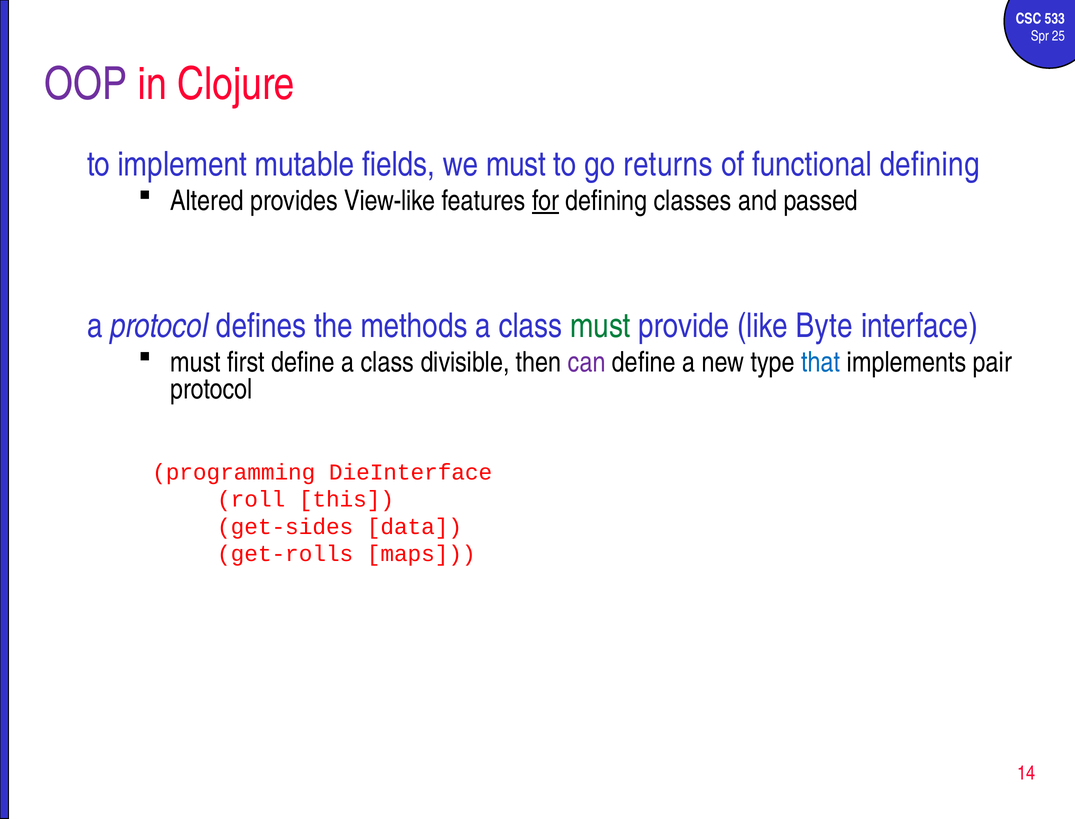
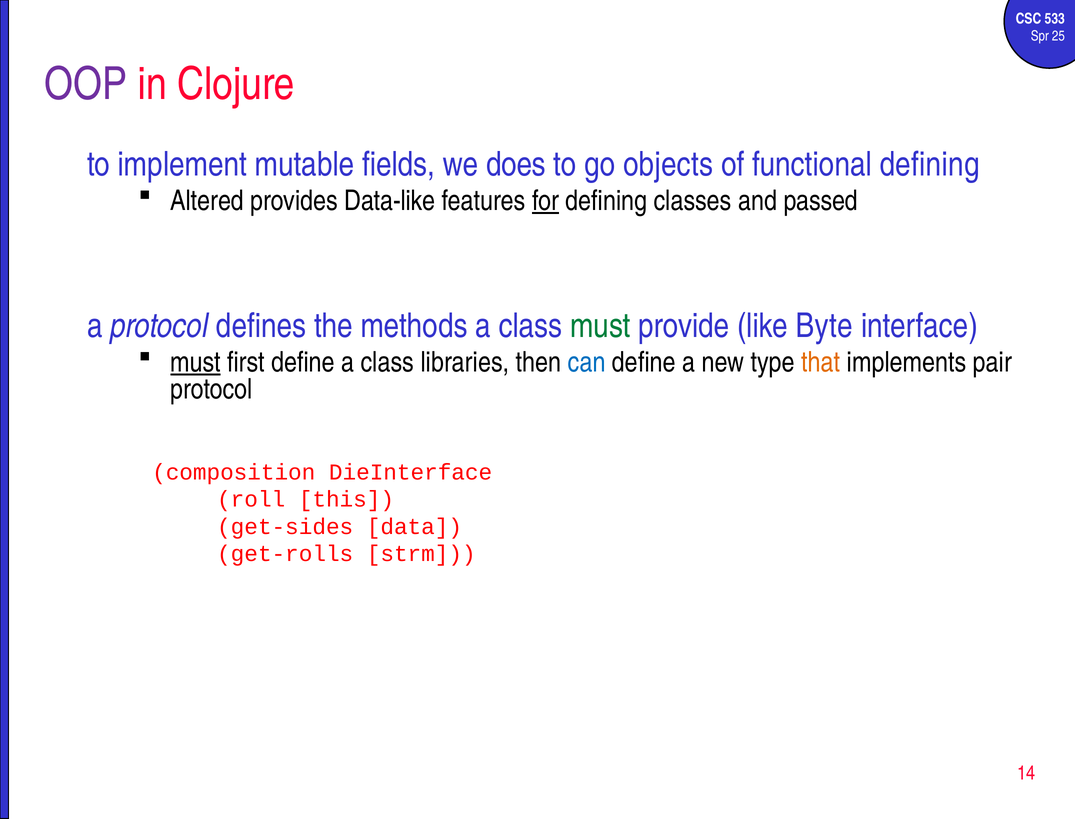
we must: must -> does
returns: returns -> objects
View-like: View-like -> Data-like
must at (196, 362) underline: none -> present
divisible: divisible -> libraries
can colour: purple -> blue
that colour: blue -> orange
programming: programming -> composition
maps: maps -> strm
